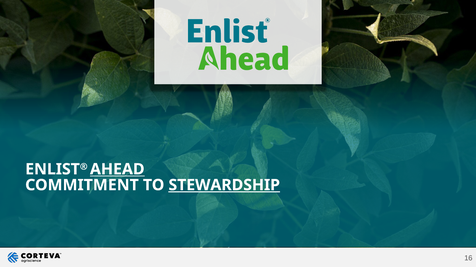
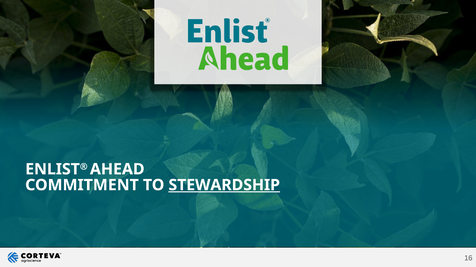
AHEAD underline: present -> none
